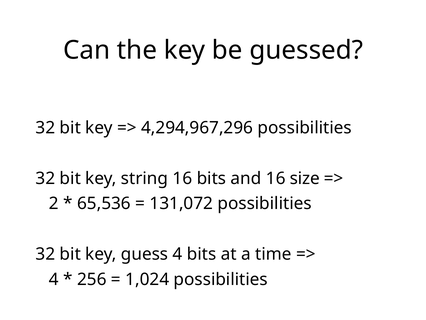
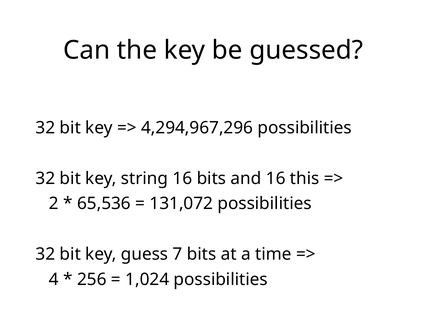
size: size -> this
guess 4: 4 -> 7
